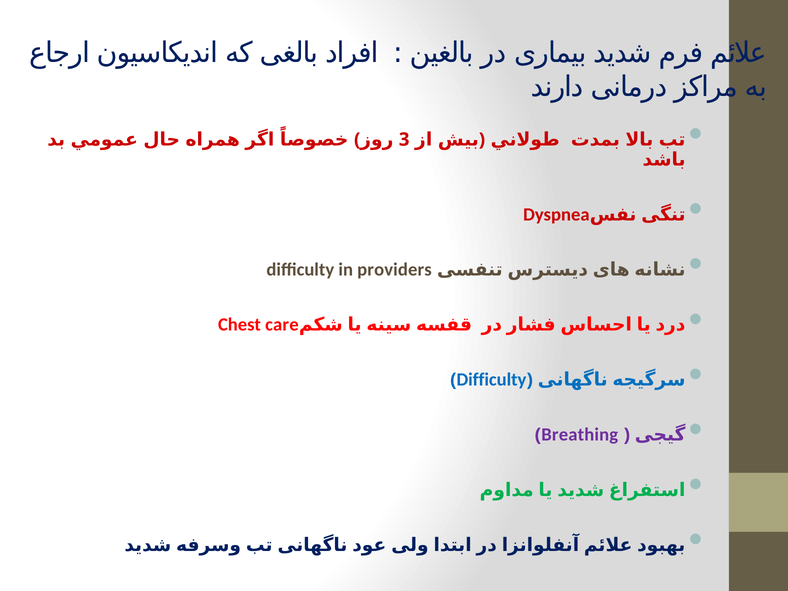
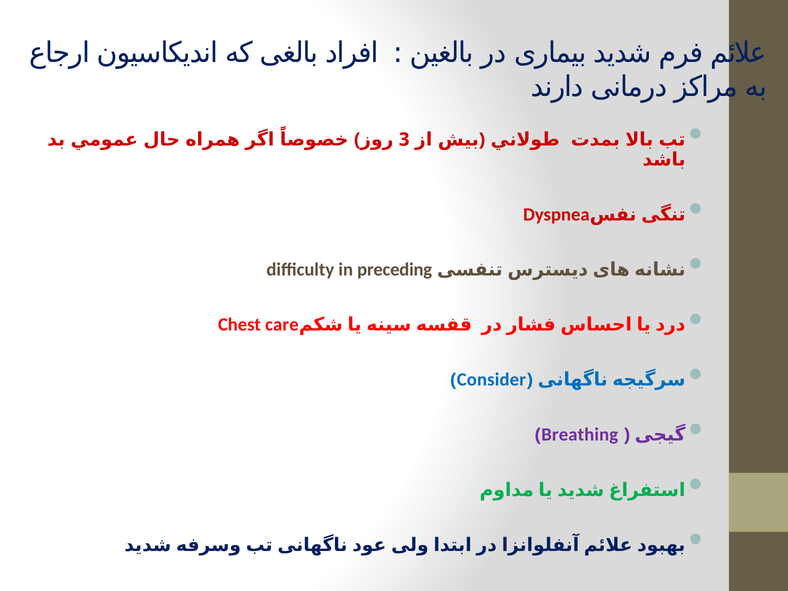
providers: providers -> preceding
Difficulty at (491, 380): Difficulty -> Consider
